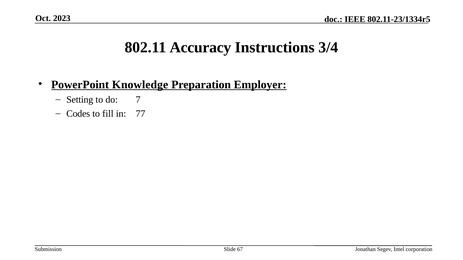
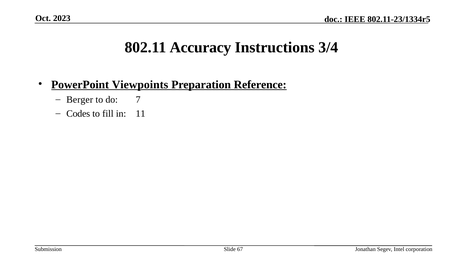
Knowledge: Knowledge -> Viewpoints
Employer: Employer -> Reference
Setting: Setting -> Berger
77: 77 -> 11
